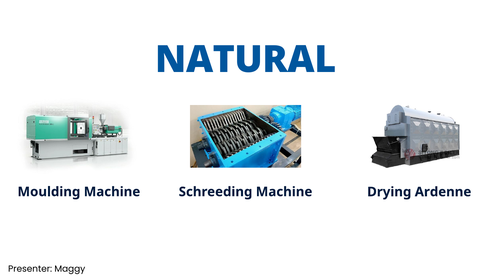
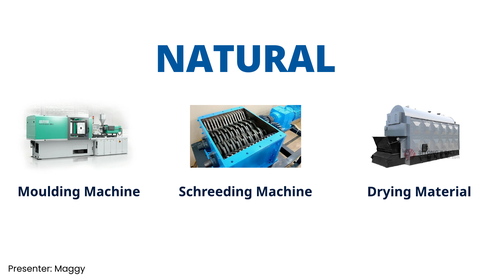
Ardenne: Ardenne -> Material
